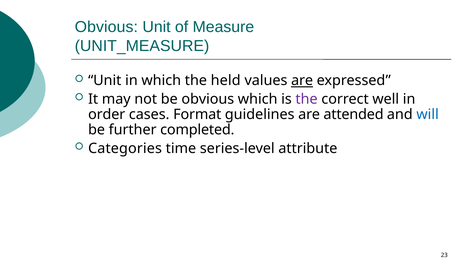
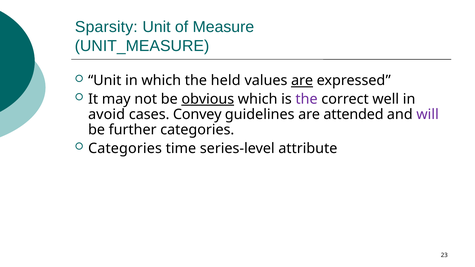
Obvious at (106, 27): Obvious -> Sparsity
obvious at (208, 99) underline: none -> present
order: order -> avoid
Format: Format -> Convey
will colour: blue -> purple
further completed: completed -> categories
